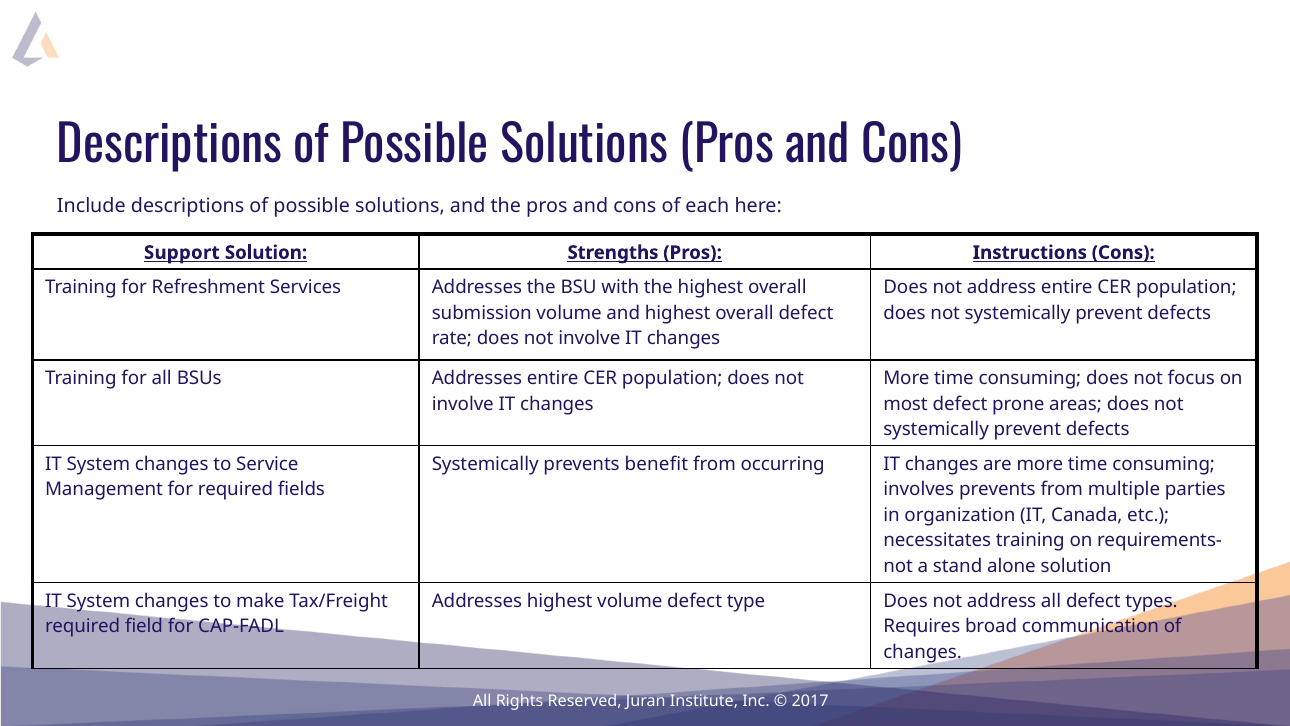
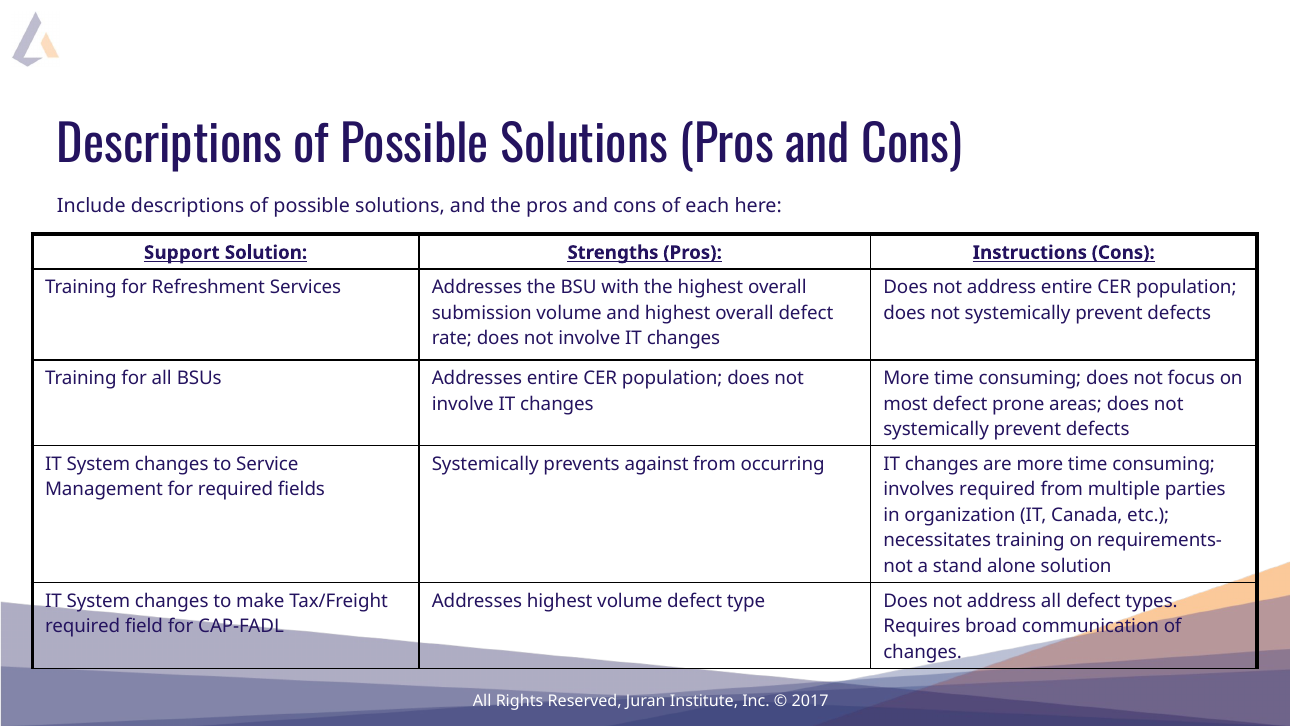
benefit: benefit -> against
involves prevents: prevents -> required
